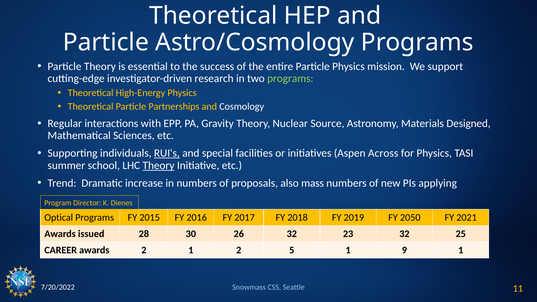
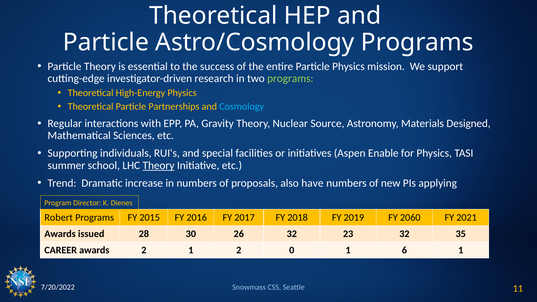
Cosmology colour: white -> light blue
RUI's underline: present -> none
Across: Across -> Enable
mass: mass -> have
Optical: Optical -> Robert
2050: 2050 -> 2060
25: 25 -> 35
5: 5 -> 0
9: 9 -> 6
